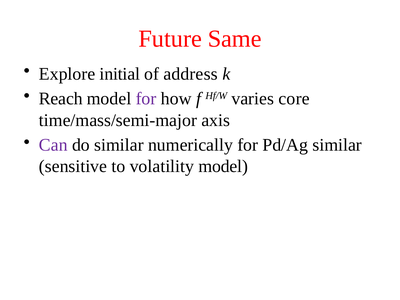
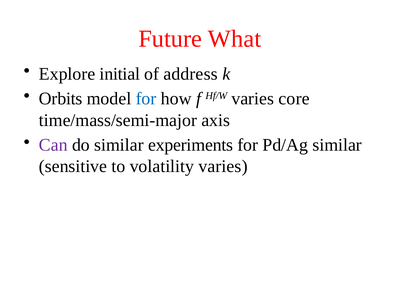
Same: Same -> What
Reach: Reach -> Orbits
for at (146, 99) colour: purple -> blue
numerically: numerically -> experiments
volatility model: model -> varies
